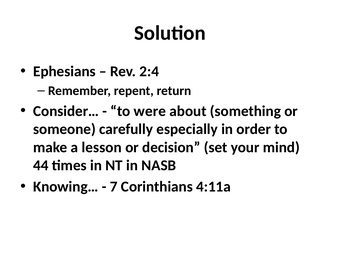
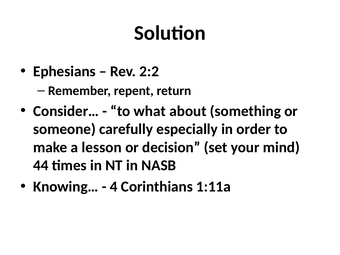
2:4: 2:4 -> 2:2
were: were -> what
7: 7 -> 4
4:11a: 4:11a -> 1:11a
